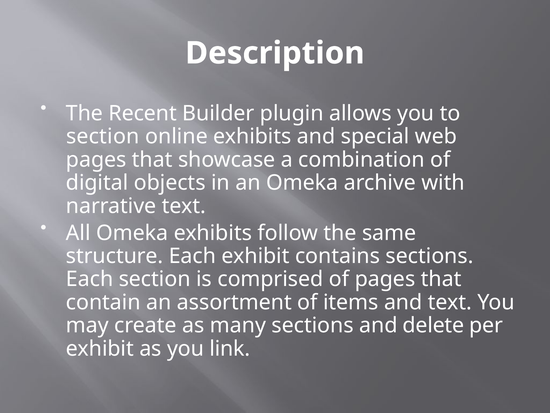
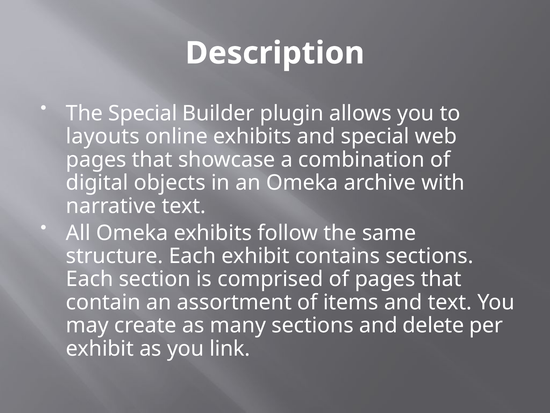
The Recent: Recent -> Special
section at (103, 136): section -> layouts
